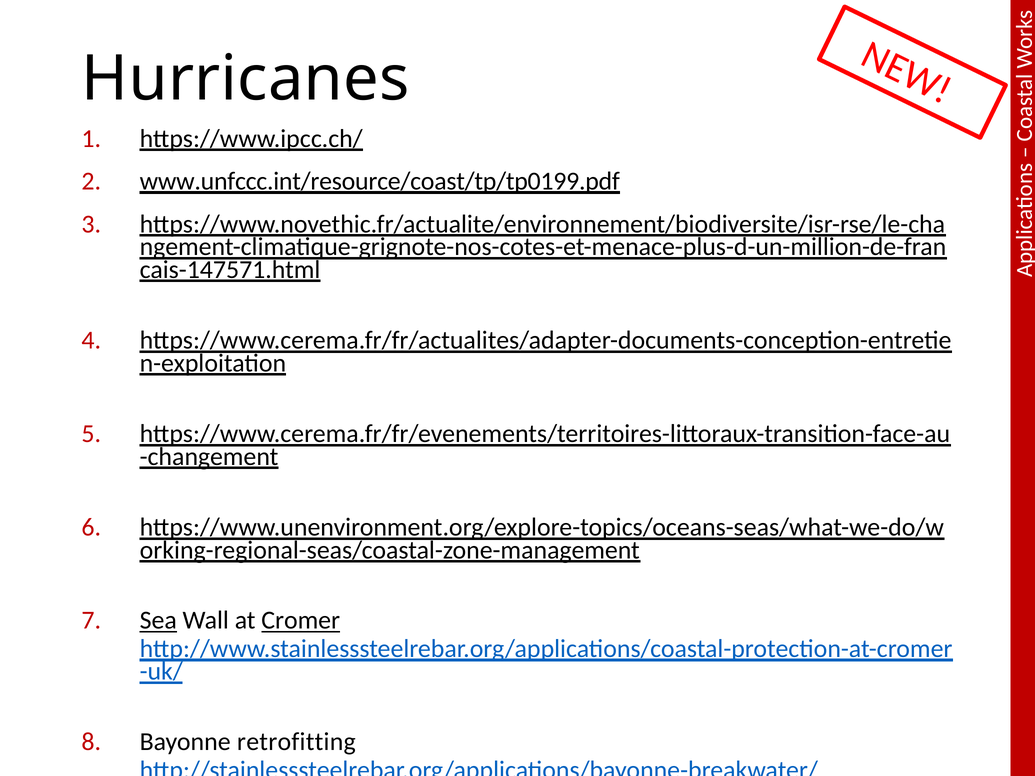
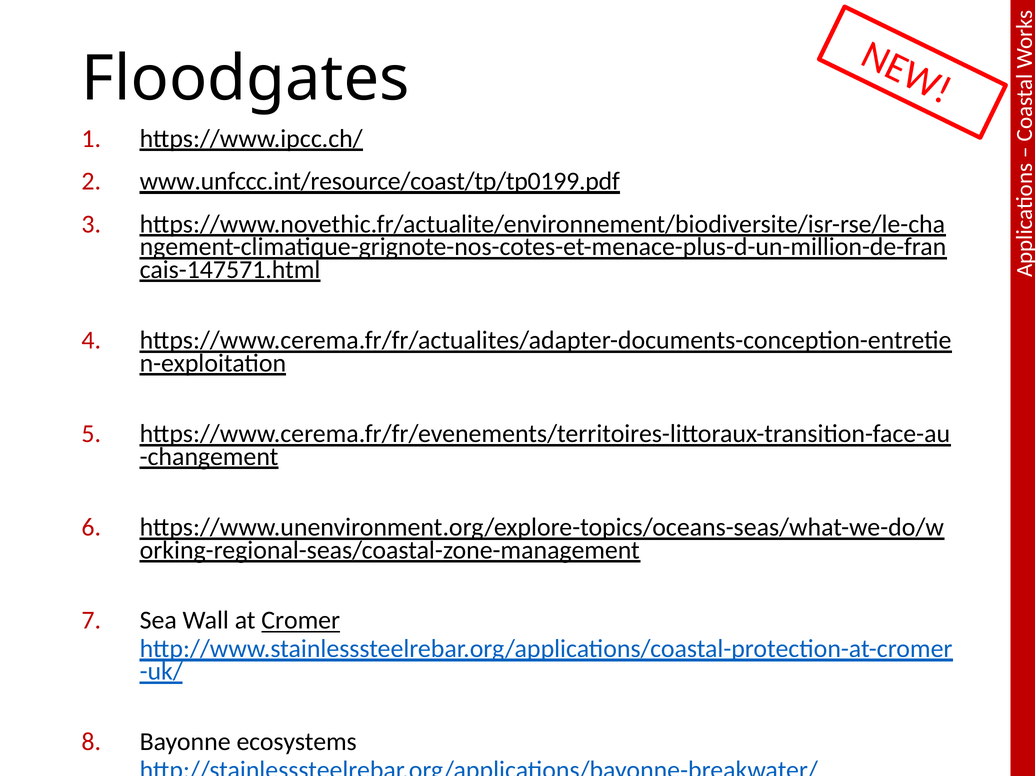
Hurricanes at (245, 79): Hurricanes -> Floodgates
Sea underline: present -> none
retrofitting: retrofitting -> ecosystems
